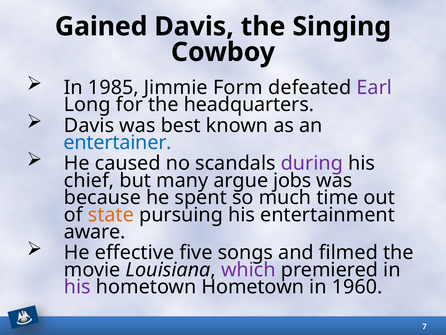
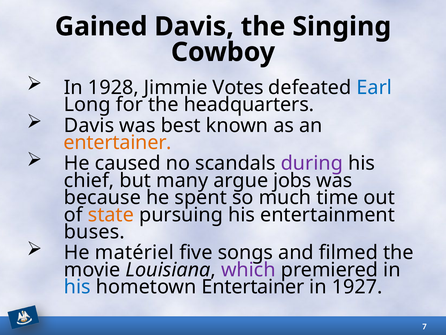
1985: 1985 -> 1928
Form: Form -> Votes
Earl colour: purple -> blue
entertainer at (118, 142) colour: blue -> orange
aware: aware -> buses
effective: effective -> matériel
his at (77, 287) colour: purple -> blue
hometown Hometown: Hometown -> Entertainer
1960: 1960 -> 1927
